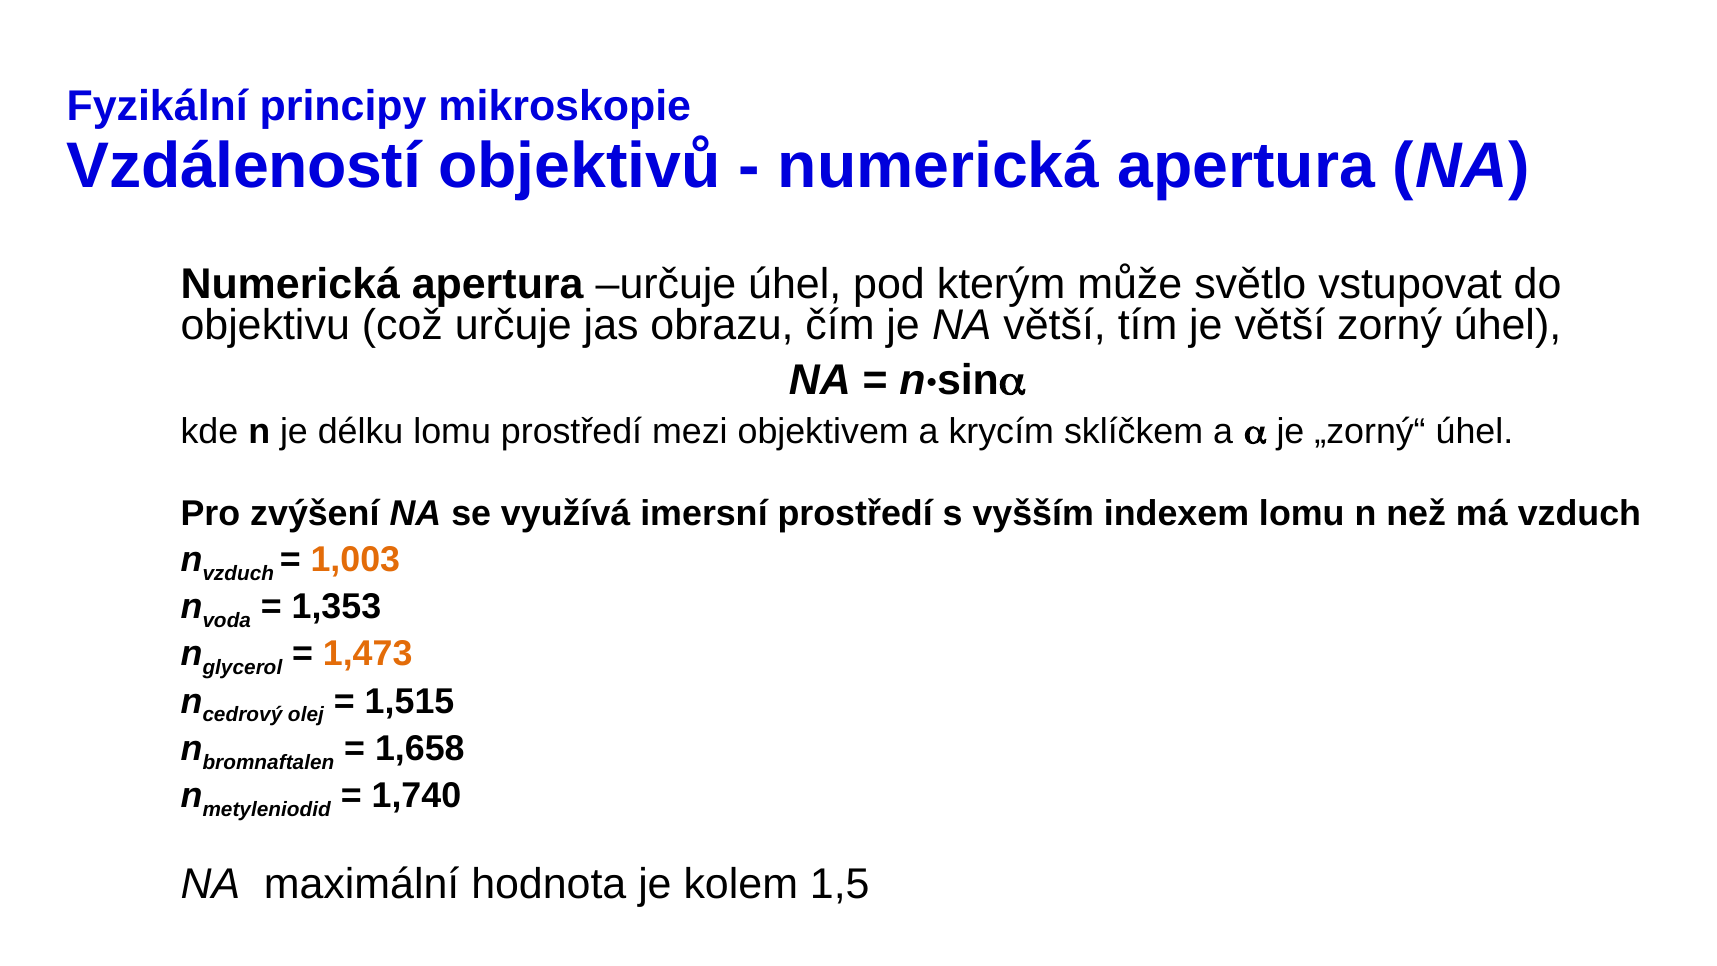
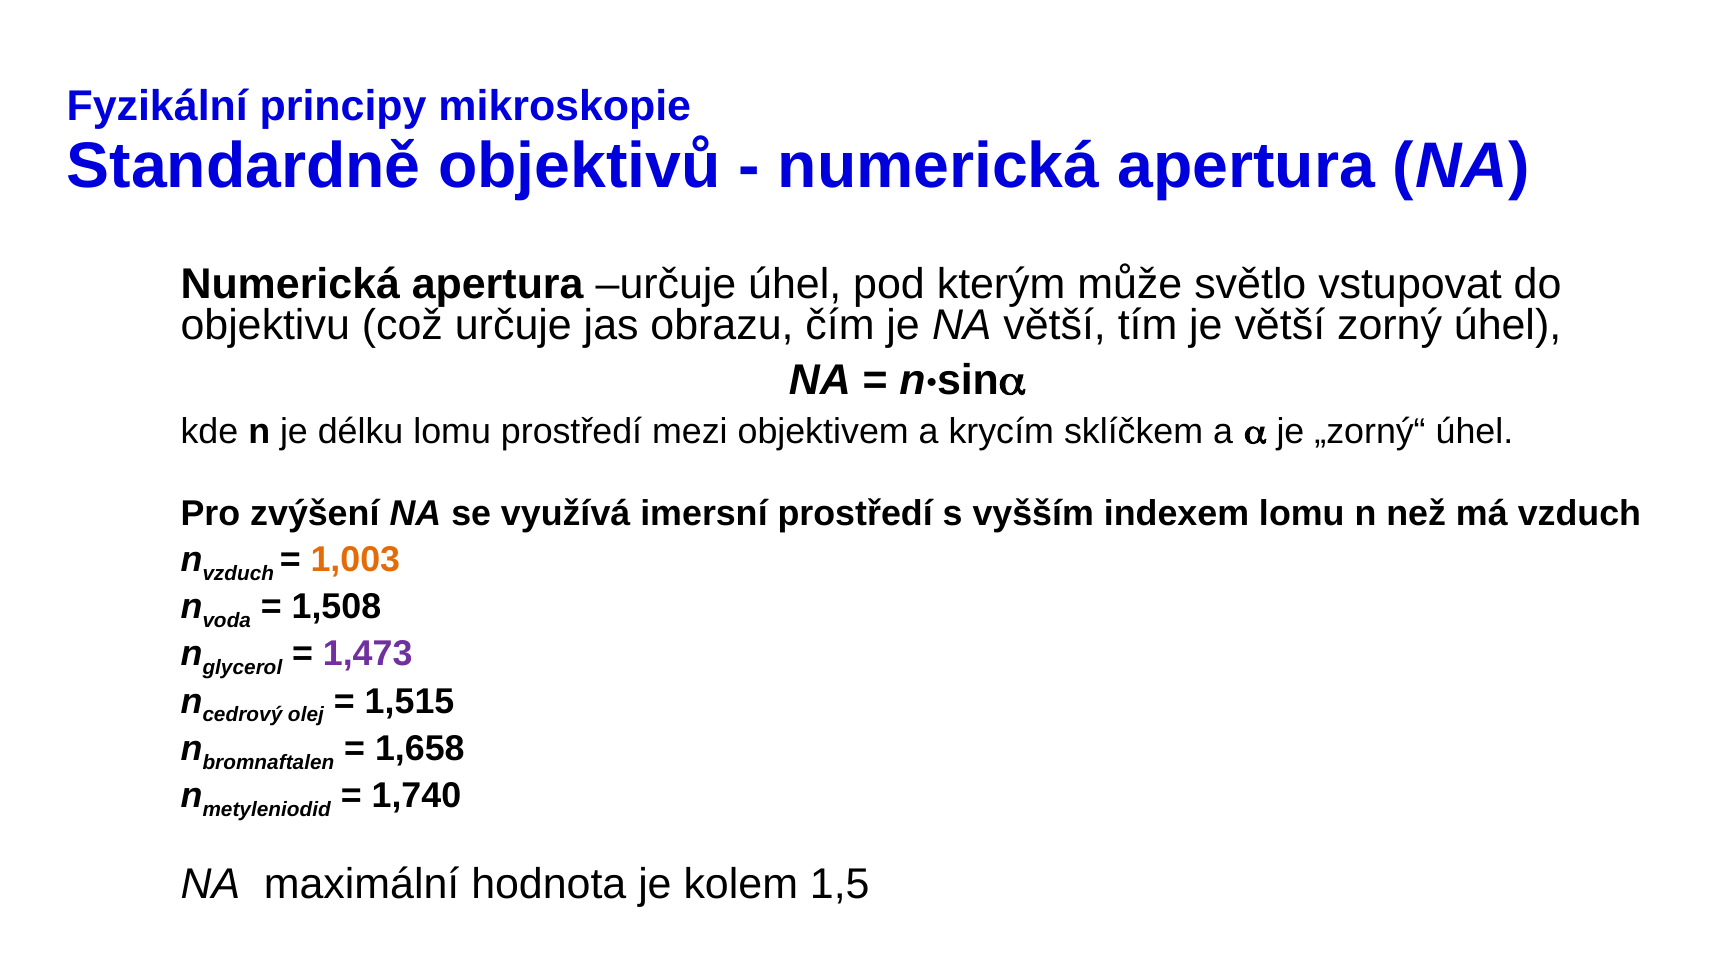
Vzdáleností: Vzdáleností -> Standardně
1,353: 1,353 -> 1,508
1,473 colour: orange -> purple
